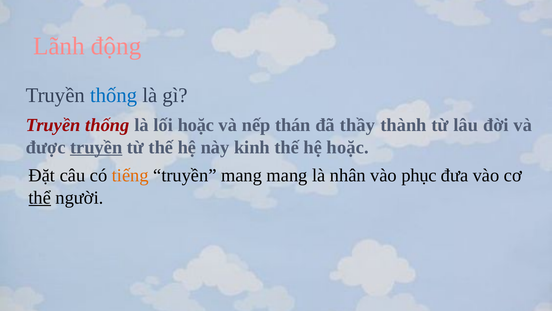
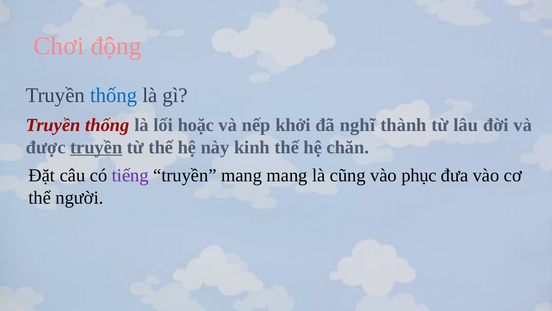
Lãnh: Lãnh -> Chơi
thán: thán -> khởi
thầy: thầy -> nghĩ
hệ hoặc: hoặc -> chăn
tiếng colour: orange -> purple
nhân: nhân -> cũng
thể underline: present -> none
